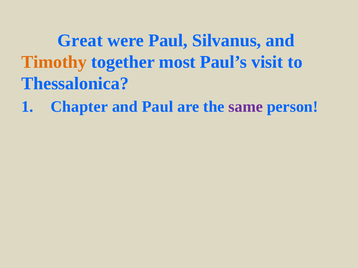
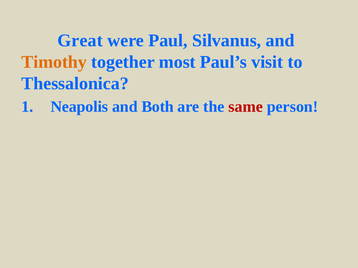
Chapter: Chapter -> Neapolis
and Paul: Paul -> Both
same colour: purple -> red
